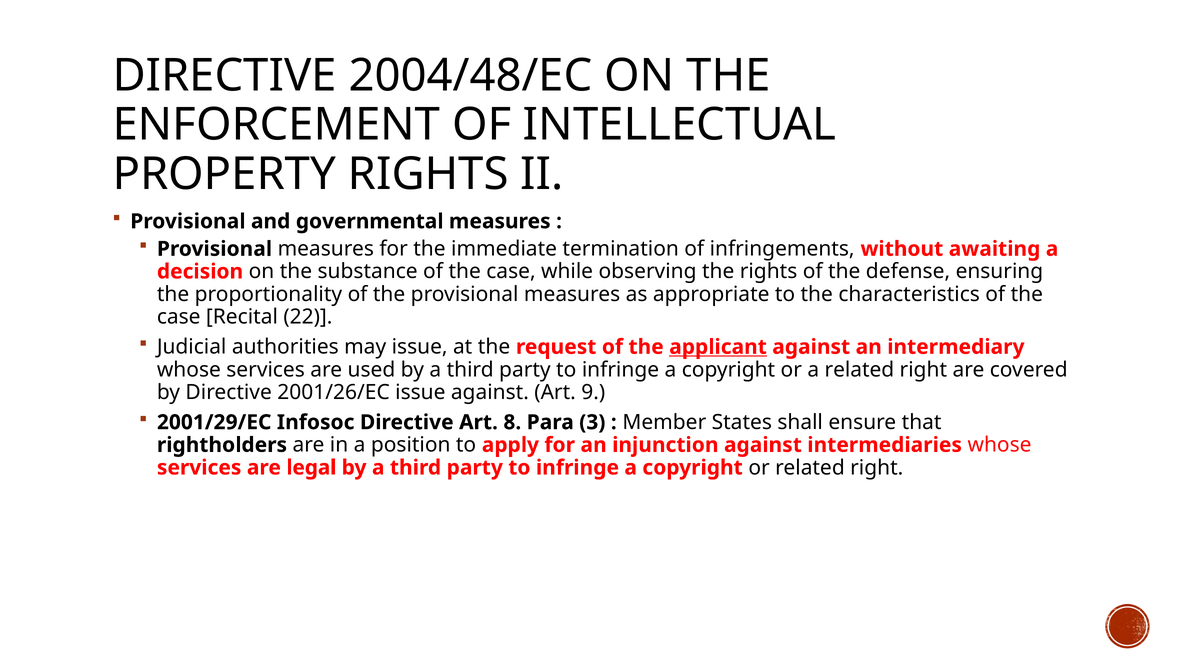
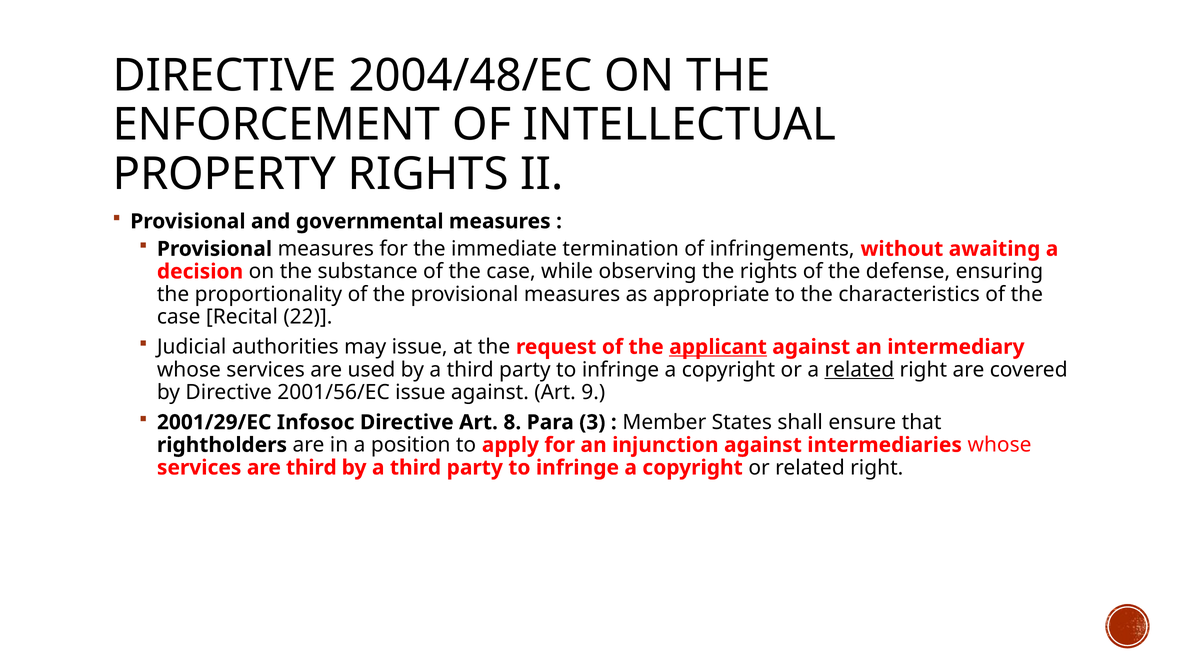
related at (859, 370) underline: none -> present
2001/26/EC: 2001/26/EC -> 2001/56/EC
are legal: legal -> third
